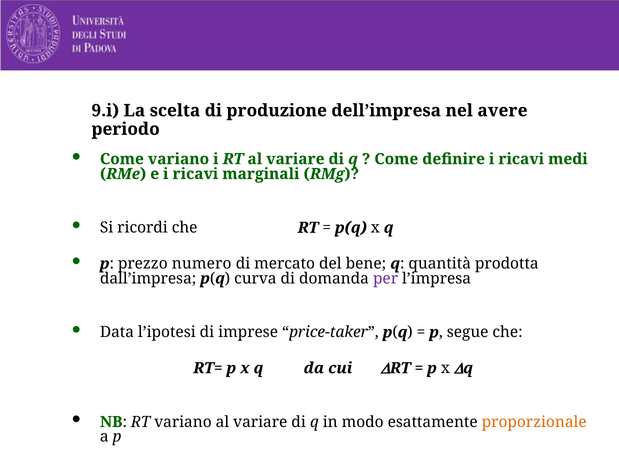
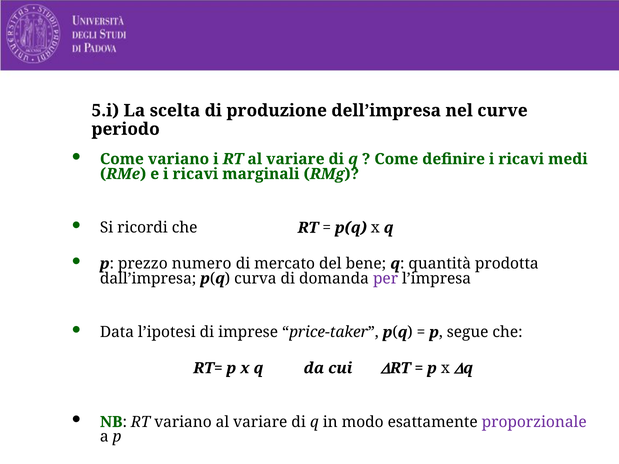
9.i: 9.i -> 5.i
avere: avere -> curve
proporzionale colour: orange -> purple
